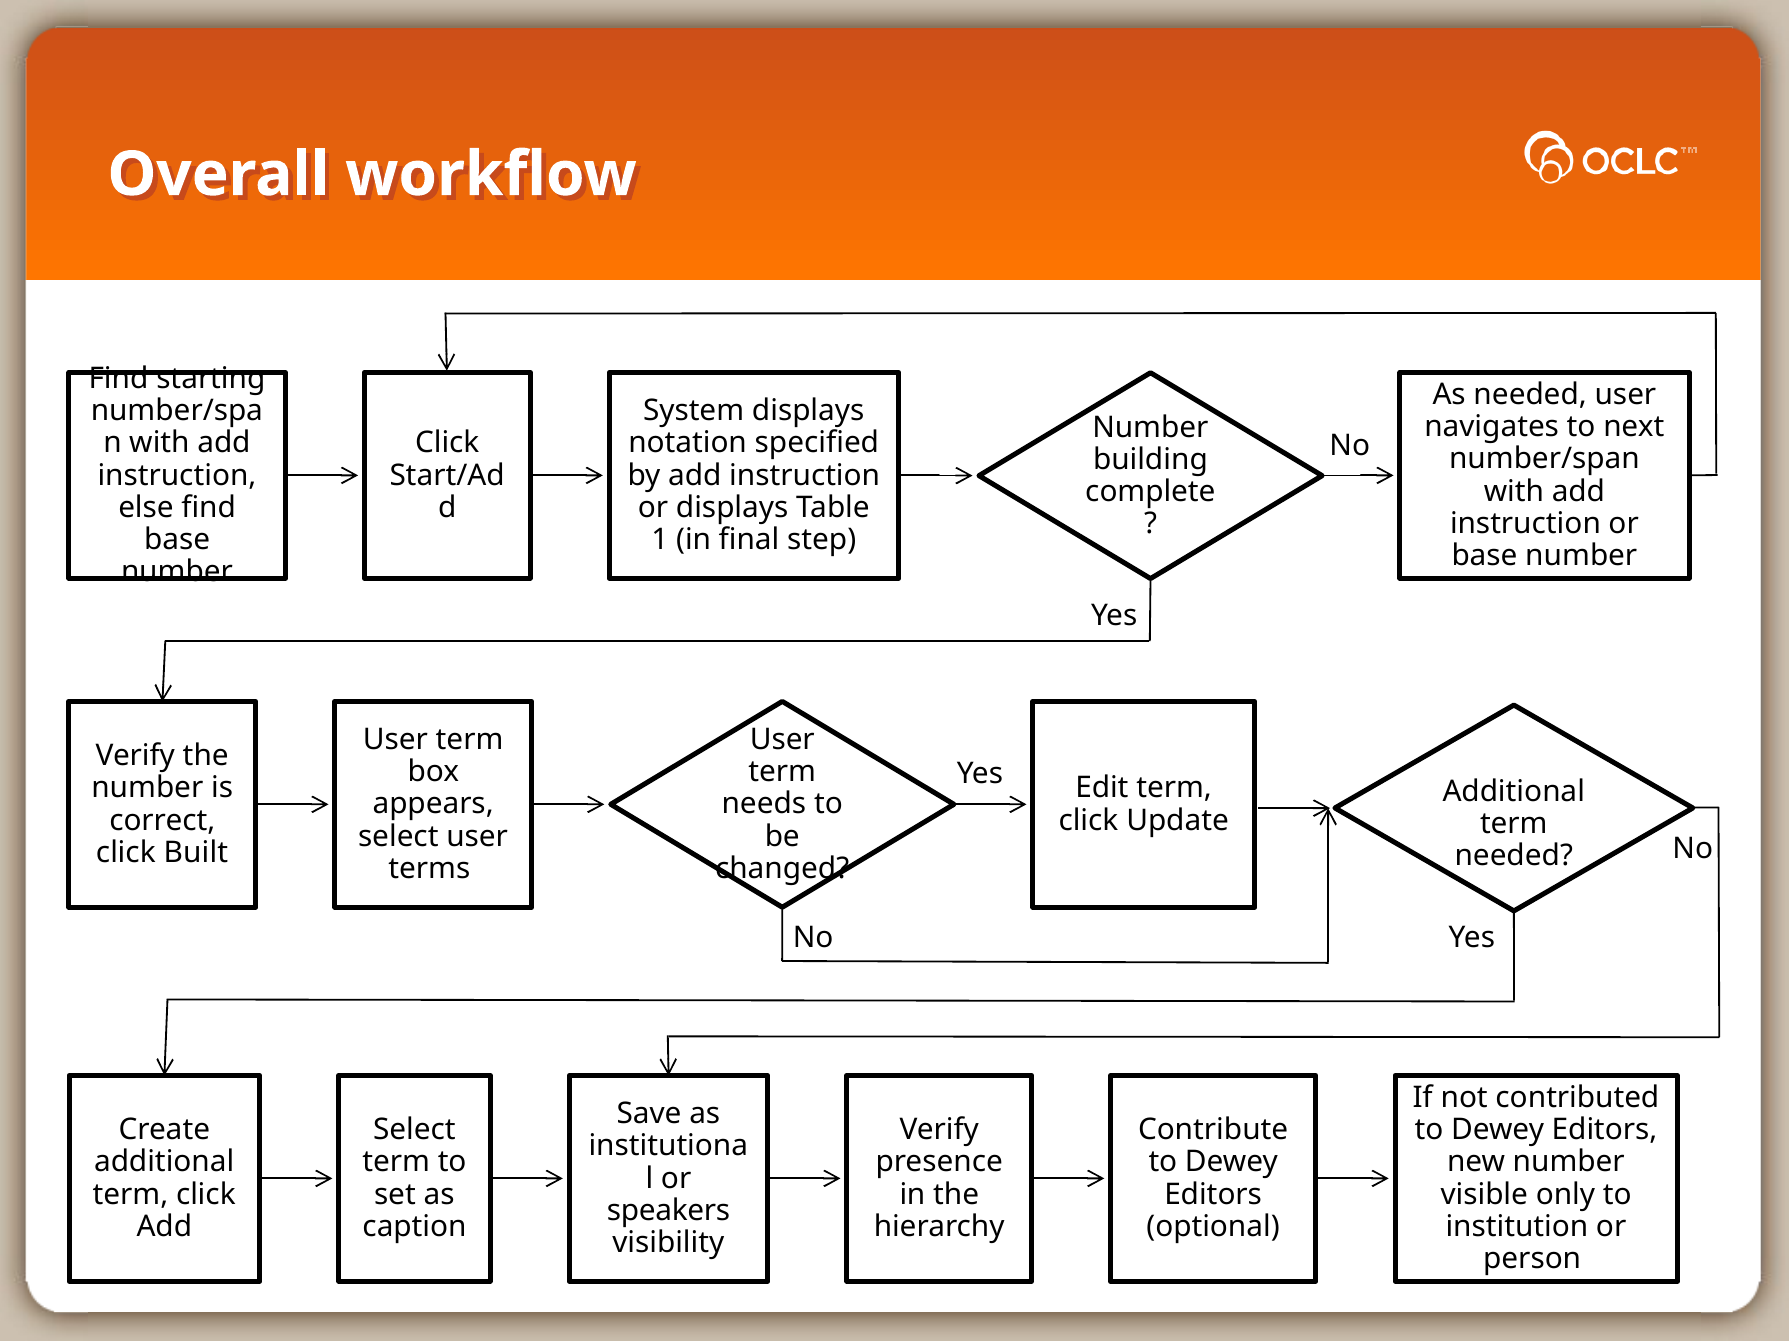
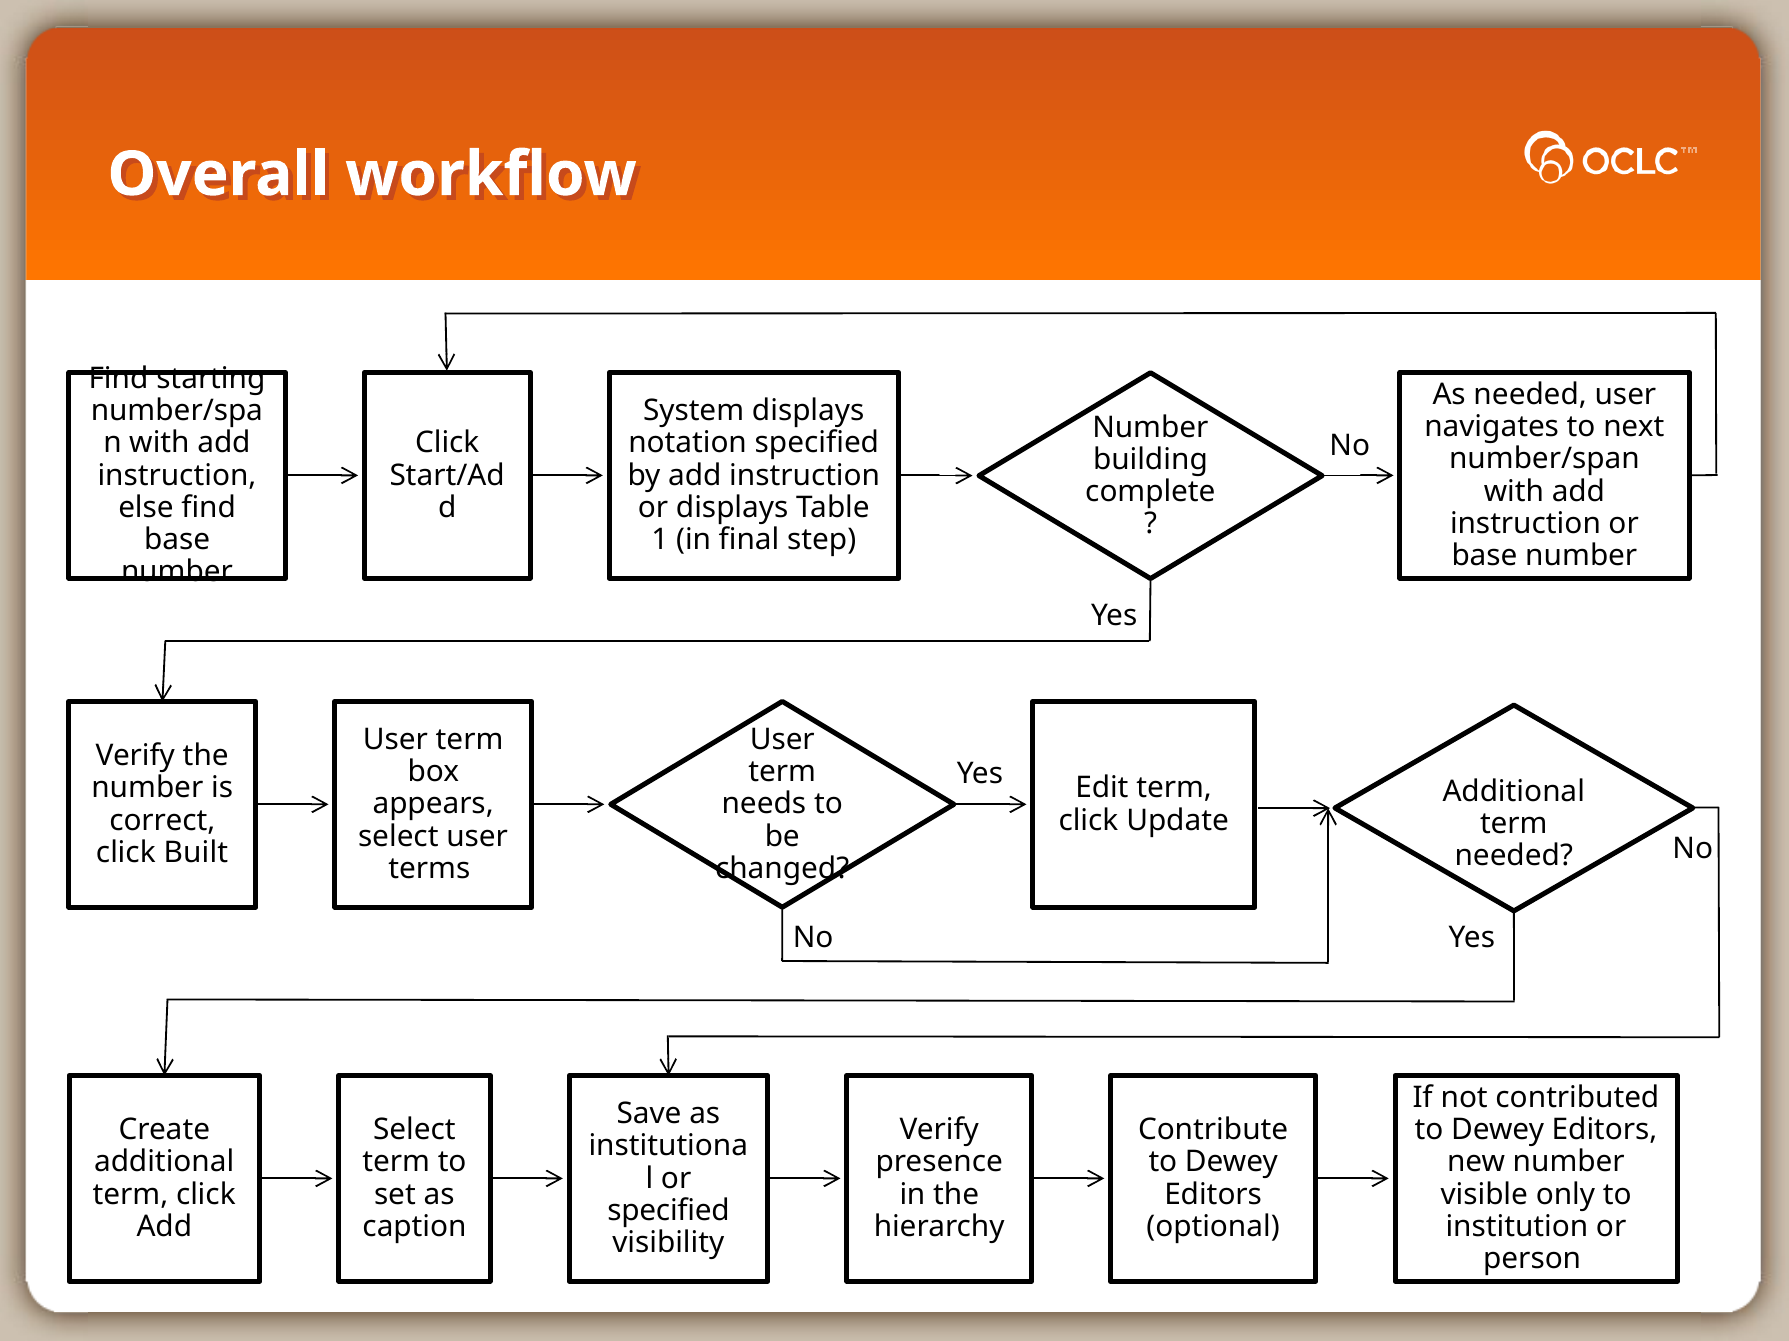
speakers at (669, 1211): speakers -> specified
